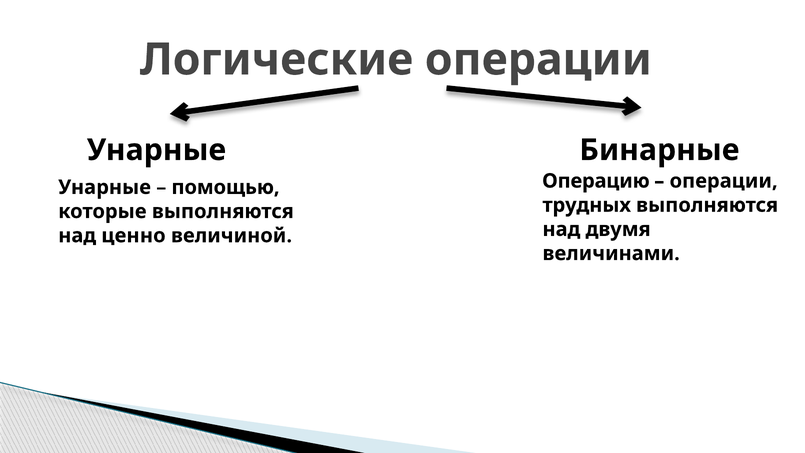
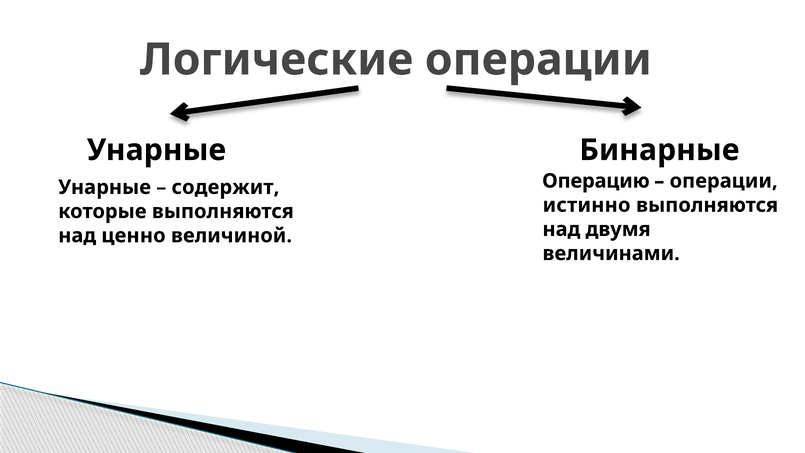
помощью: помощью -> содержит
трудных: трудных -> истинно
